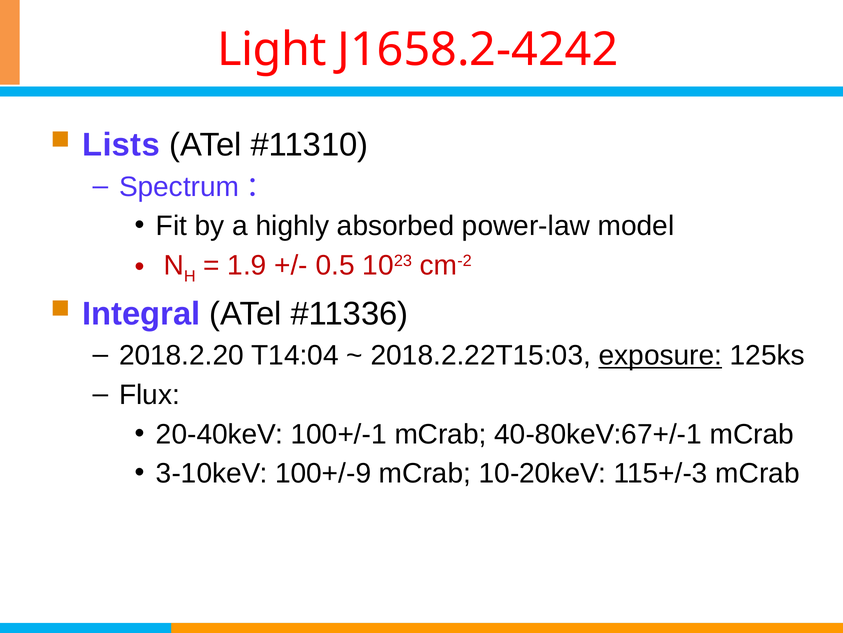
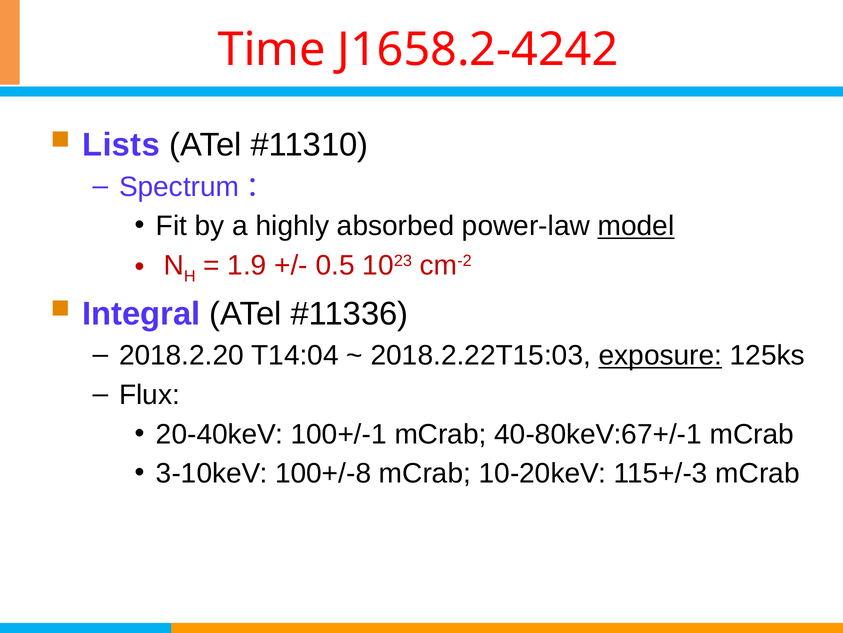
Light: Light -> Time
model underline: none -> present
100+/-9: 100+/-9 -> 100+/-8
